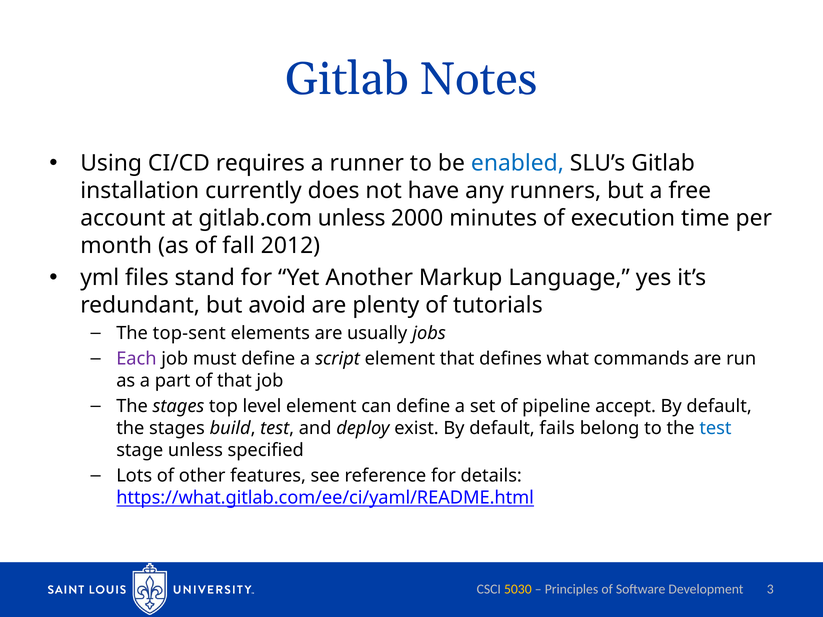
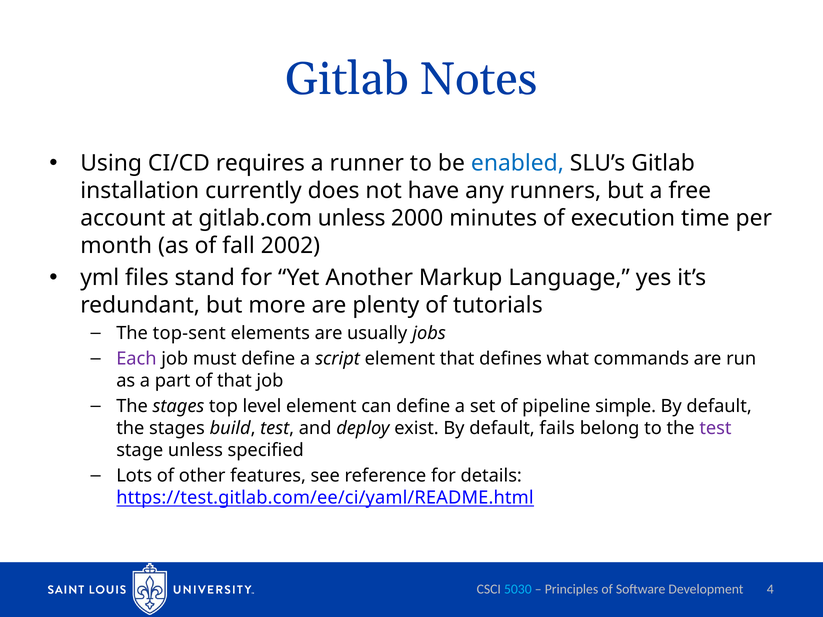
2012: 2012 -> 2002
avoid: avoid -> more
accept: accept -> simple
test at (715, 428) colour: blue -> purple
https://what.gitlab.com/ee/ci/yaml/README.html: https://what.gitlab.com/ee/ci/yaml/README.html -> https://test.gitlab.com/ee/ci/yaml/README.html
5030 colour: yellow -> light blue
3: 3 -> 4
